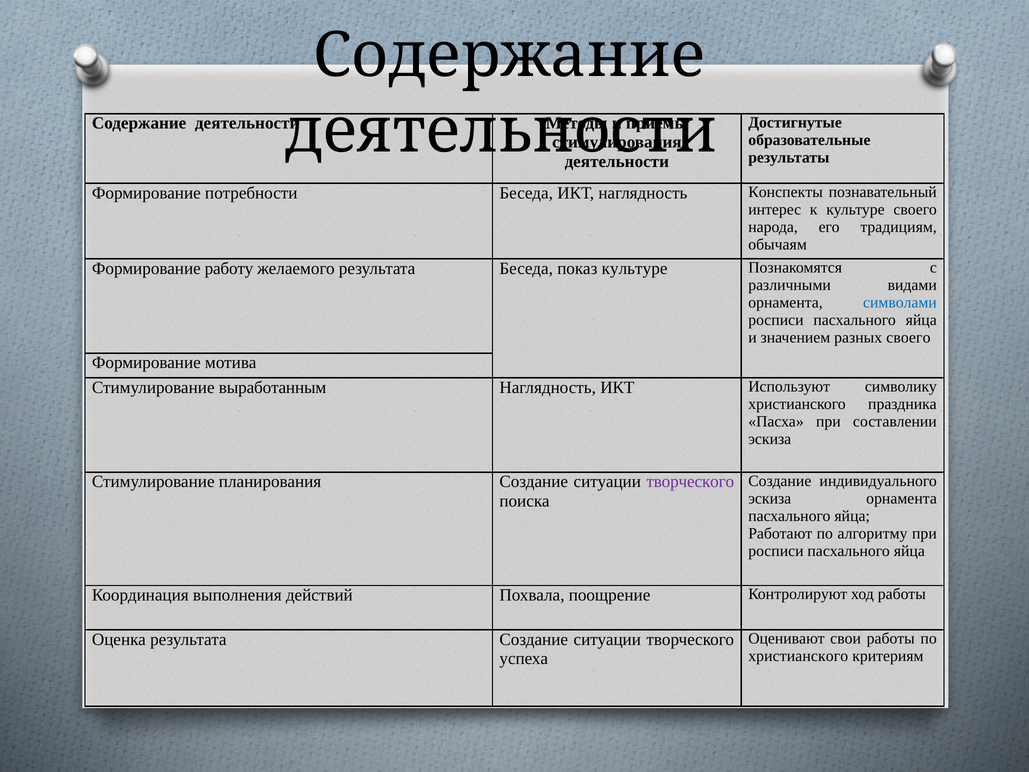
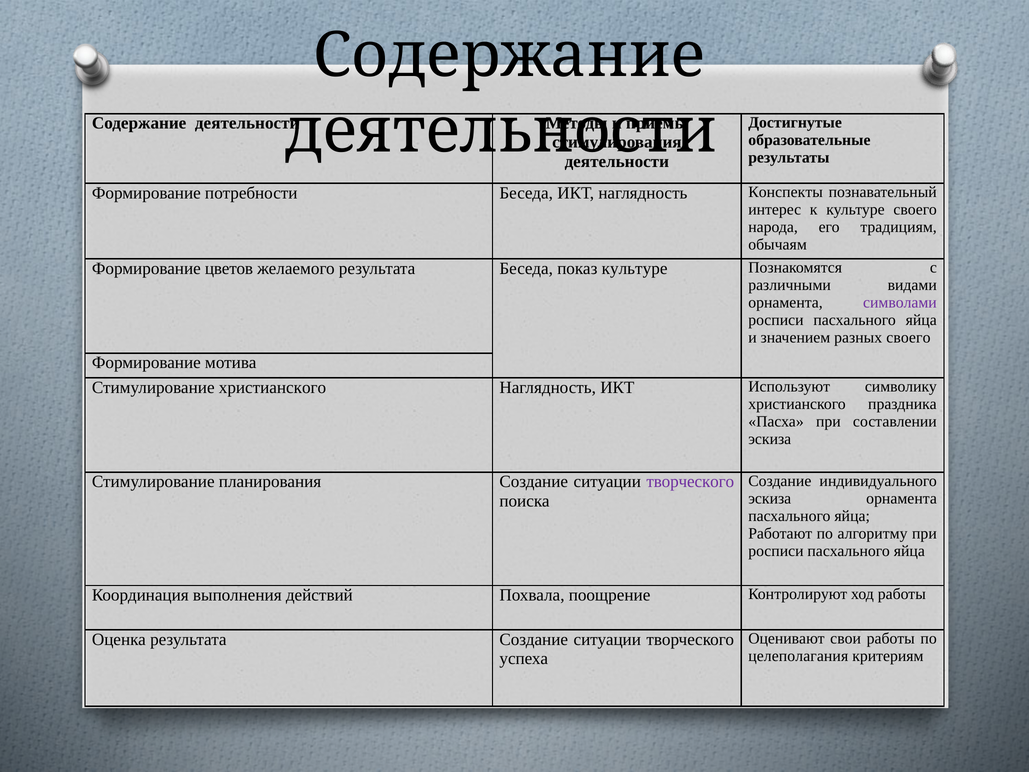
работу: работу -> цветов
символами colour: blue -> purple
Стимулирование выработанным: выработанным -> христианского
христианского at (798, 656): христианского -> целеполагания
